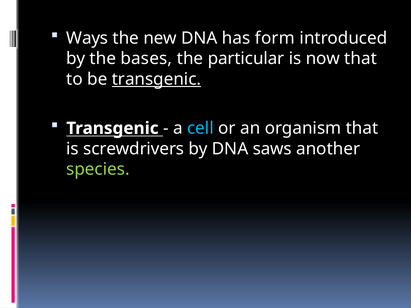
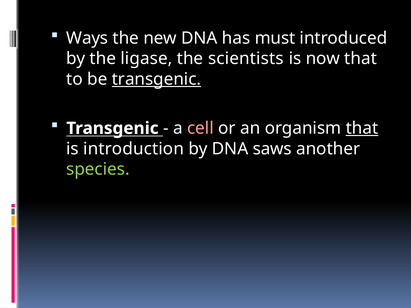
form: form -> must
bases: bases -> ligase
particular: particular -> scientists
cell colour: light blue -> pink
that at (362, 128) underline: none -> present
screwdrivers: screwdrivers -> introduction
